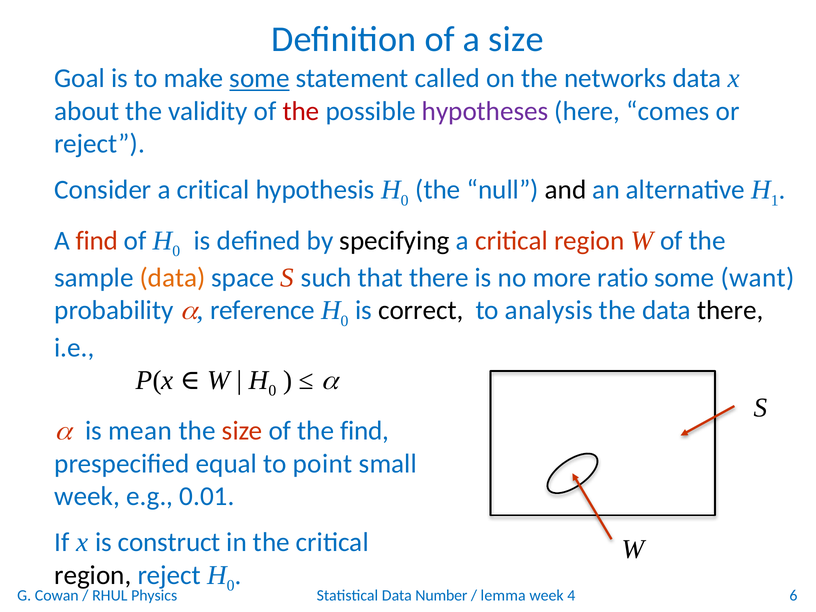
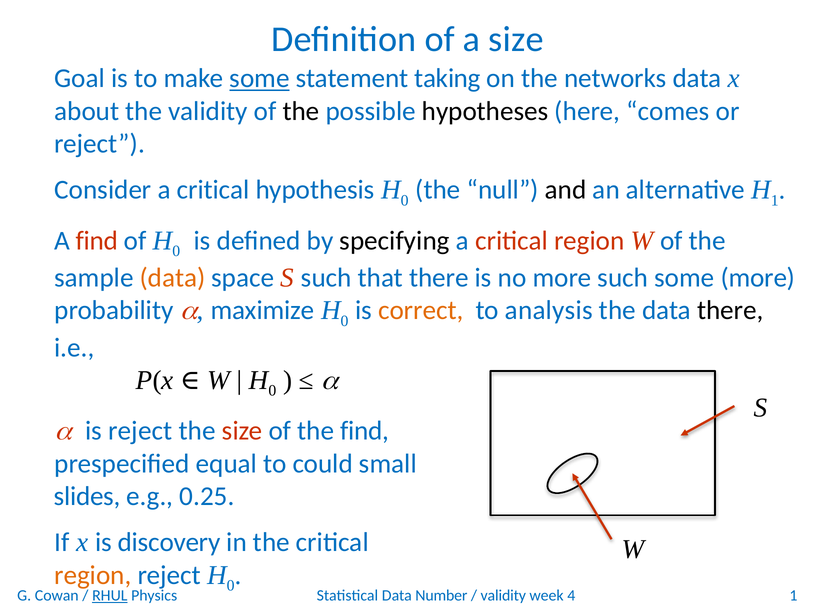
called: called -> taking
the at (301, 111) colour: red -> black
hypotheses colour: purple -> black
more ratio: ratio -> such
some want: want -> more
reference: reference -> maximize
correct colour: black -> orange
is mean: mean -> reject
point: point -> could
week at (87, 496): week -> slides
0.01: 0.01 -> 0.25
construct: construct -> discovery
region at (93, 575) colour: black -> orange
RHUL underline: none -> present
lemma at (503, 596): lemma -> validity
4 6: 6 -> 1
